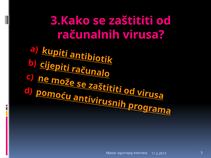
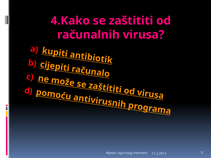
3.Kako: 3.Kako -> 4.Kako
